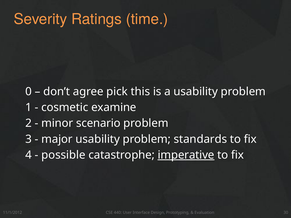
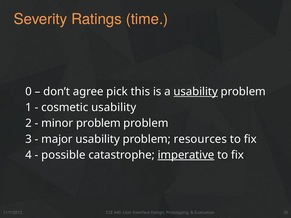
usability at (196, 92) underline: none -> present
cosmetic examine: examine -> usability
minor scenario: scenario -> problem
standards: standards -> resources
